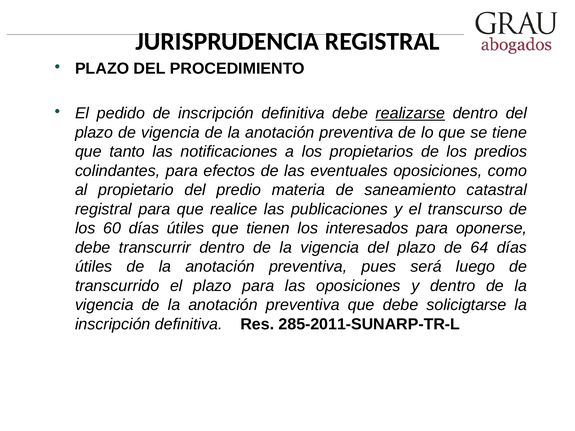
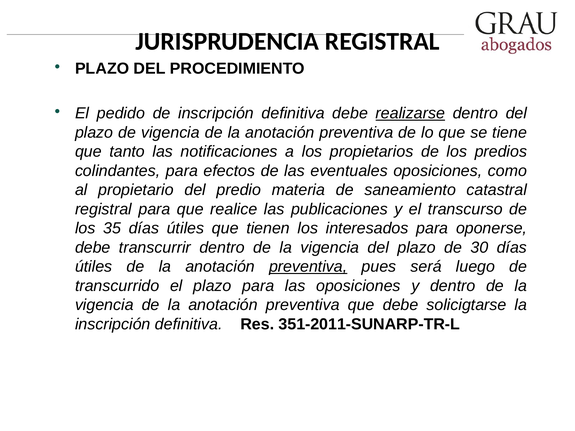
60: 60 -> 35
64: 64 -> 30
preventiva at (308, 267) underline: none -> present
285-2011-SUNARP-TR-L: 285-2011-SUNARP-TR-L -> 351-2011-SUNARP-TR-L
